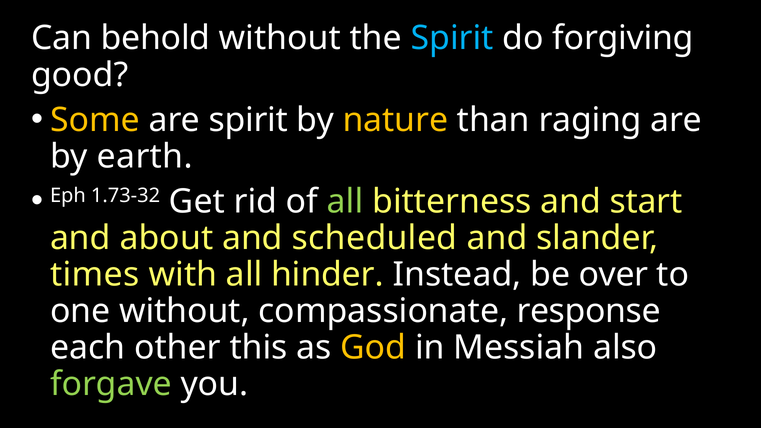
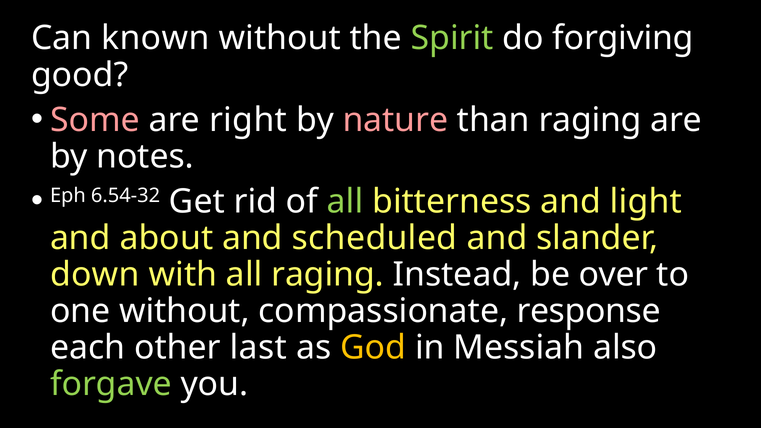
behold: behold -> known
Spirit at (452, 38) colour: light blue -> light green
Some colour: yellow -> pink
are spirit: spirit -> right
nature colour: yellow -> pink
earth: earth -> notes
1.73-32: 1.73-32 -> 6.54-32
start: start -> light
times: times -> down
all hinder: hinder -> raging
this: this -> last
